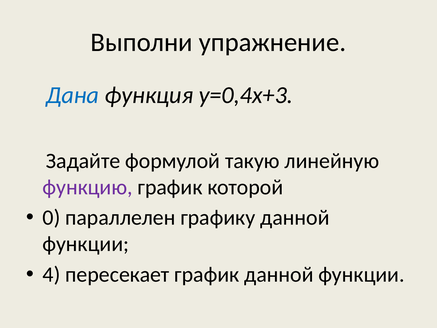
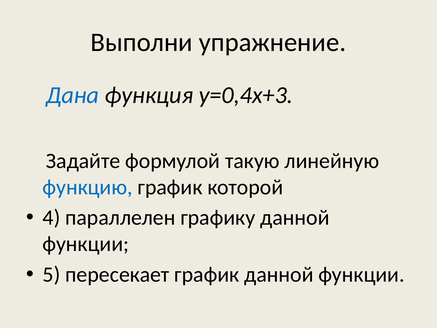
функцию colour: purple -> blue
0: 0 -> 4
4: 4 -> 5
